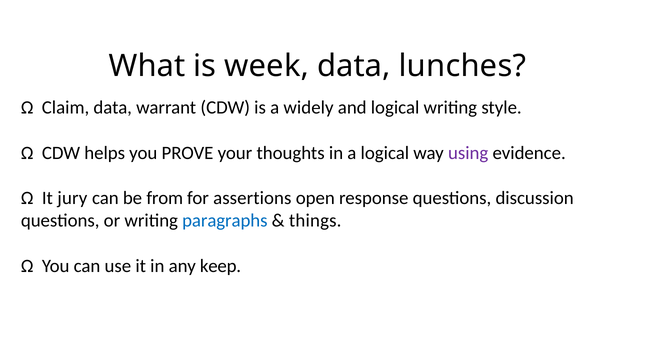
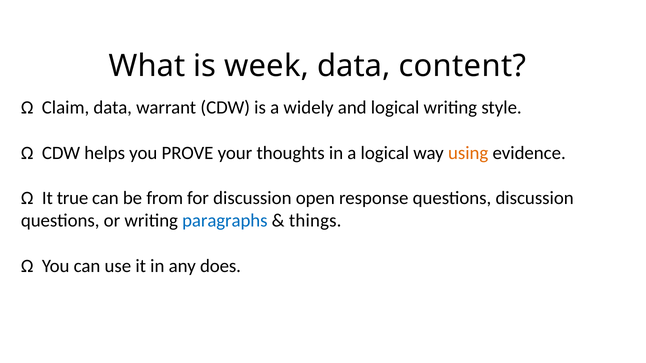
lunches: lunches -> content
using colour: purple -> orange
jury: jury -> true
for assertions: assertions -> discussion
keep: keep -> does
